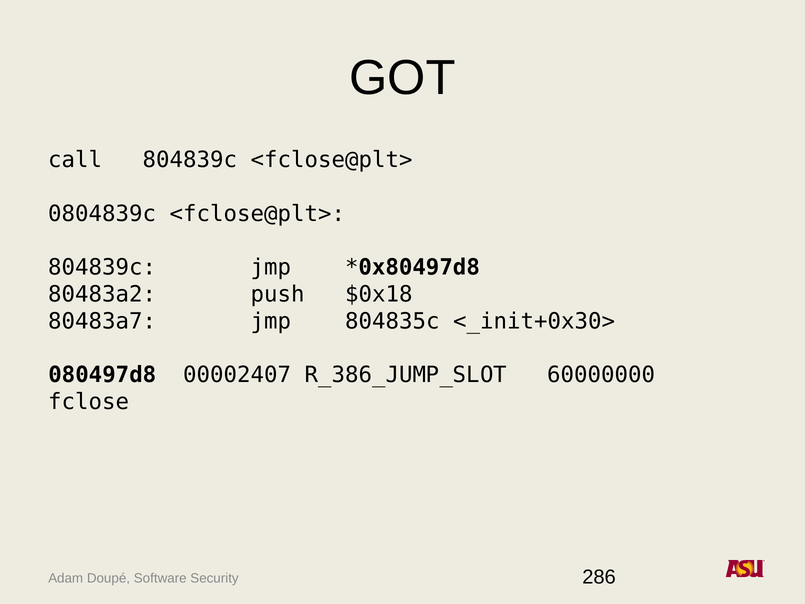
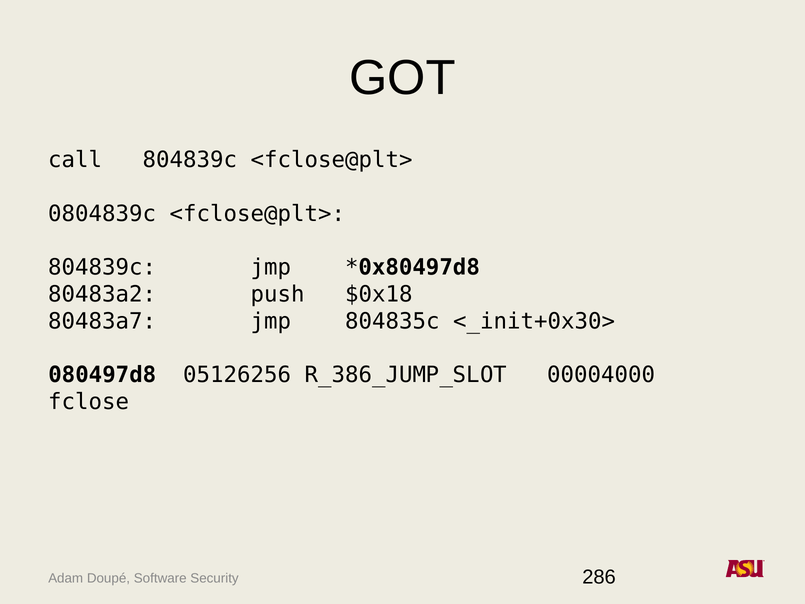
00002407: 00002407 -> 05126256
60000000: 60000000 -> 00004000
